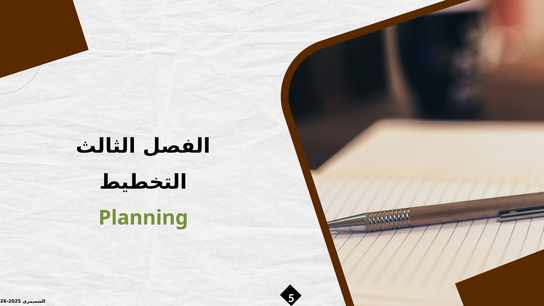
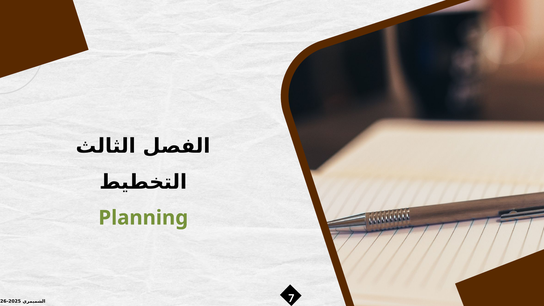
5: 5 -> 7
